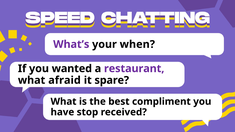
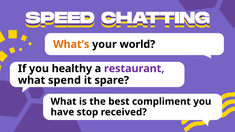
What’s colour: purple -> orange
when: when -> world
wanted: wanted -> healthy
afraid: afraid -> spend
